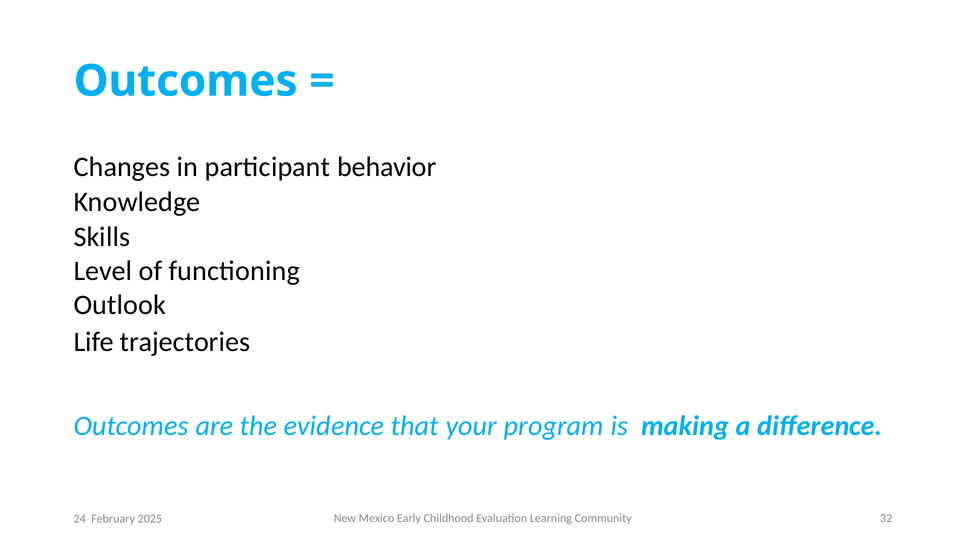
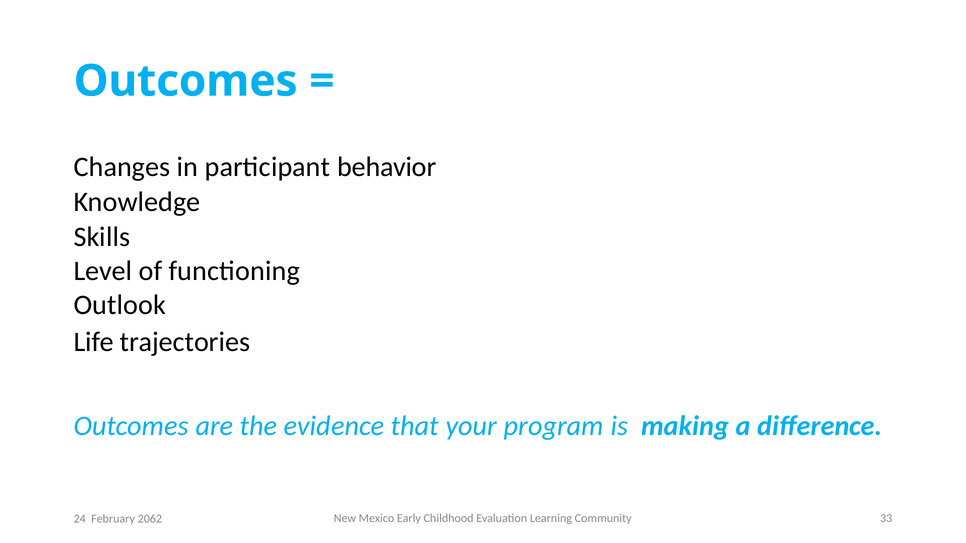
32: 32 -> 33
2025: 2025 -> 2062
